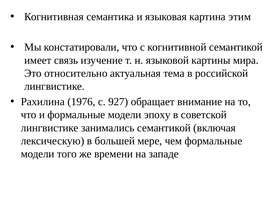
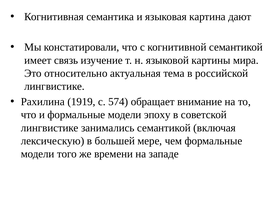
этим: этим -> дают
1976: 1976 -> 1919
927: 927 -> 574
